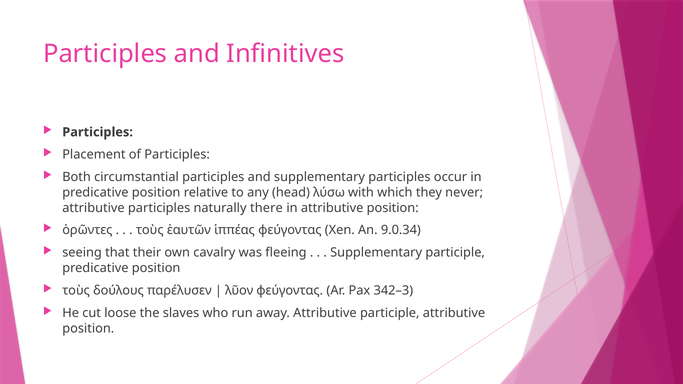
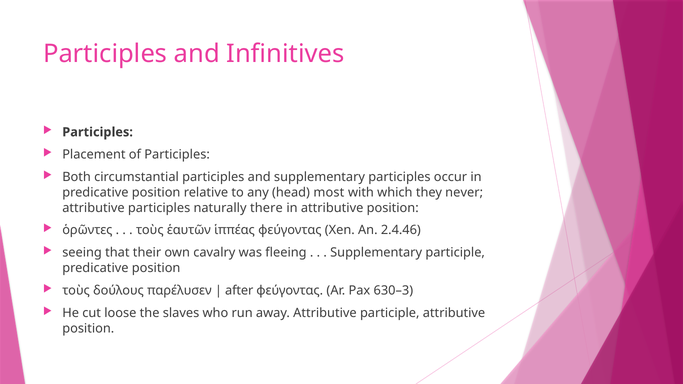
λύσω: λύσω -> most
9.0.34: 9.0.34 -> 2.4.46
λῦον: λῦον -> after
342–3: 342–3 -> 630–3
